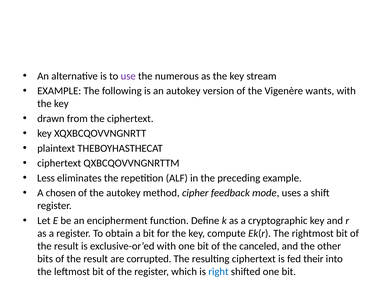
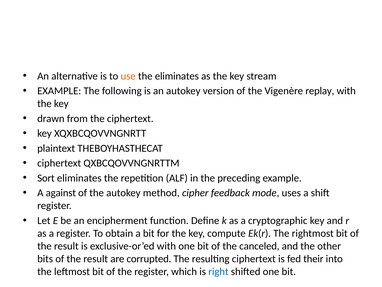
use colour: purple -> orange
the numerous: numerous -> eliminates
wants: wants -> replay
Less: Less -> Sort
chosen: chosen -> against
